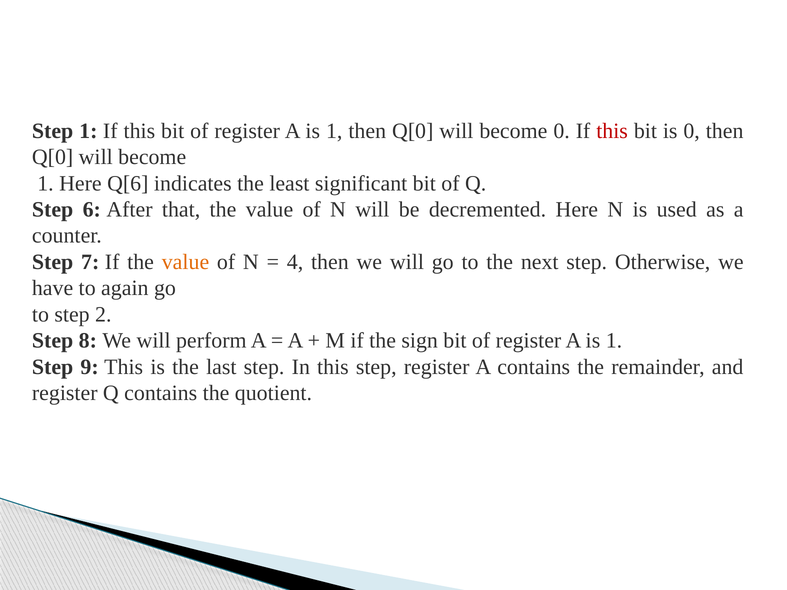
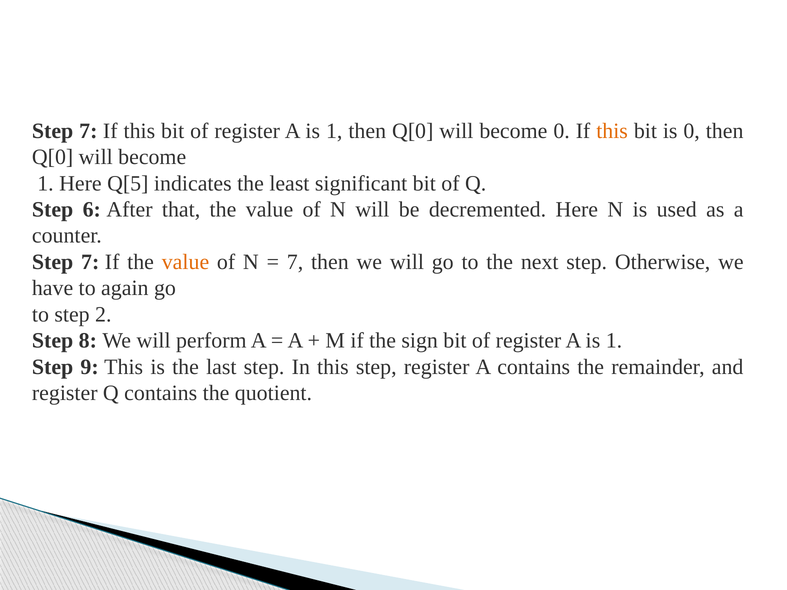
1 at (88, 131): 1 -> 7
this at (612, 131) colour: red -> orange
Q[6: Q[6 -> Q[5
4 at (295, 262): 4 -> 7
